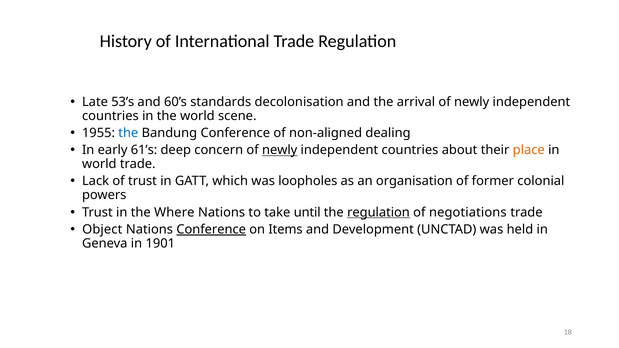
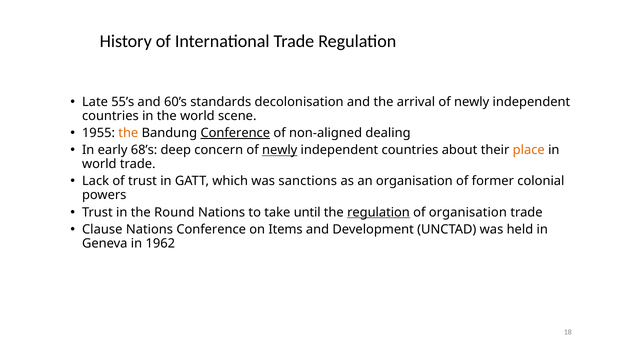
53’s: 53’s -> 55’s
the at (128, 133) colour: blue -> orange
Conference at (235, 133) underline: none -> present
61’s: 61’s -> 68’s
loopholes: loopholes -> sanctions
Where: Where -> Round
of negotiations: negotiations -> organisation
Object: Object -> Clause
Conference at (211, 230) underline: present -> none
1901: 1901 -> 1962
